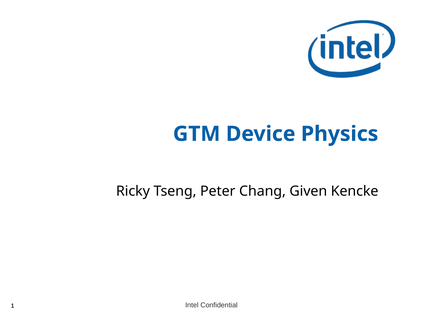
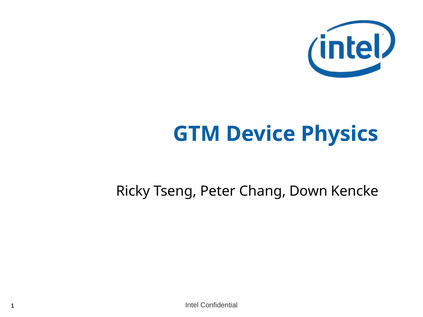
Given: Given -> Down
